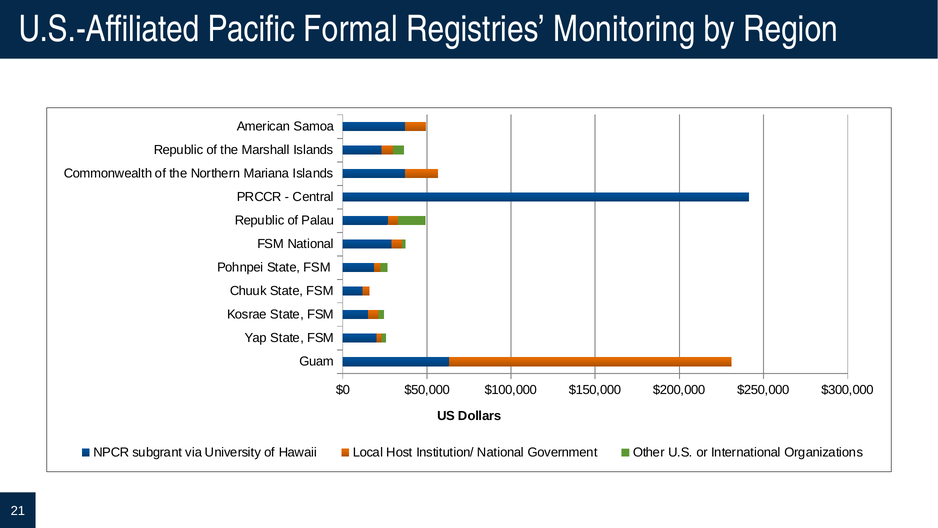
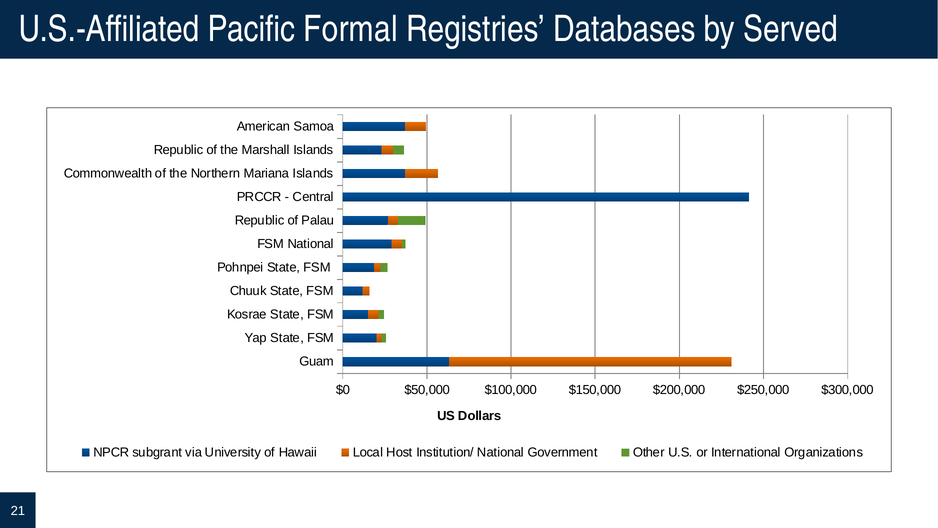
Monitoring: Monitoring -> Databases
Region: Region -> Served
